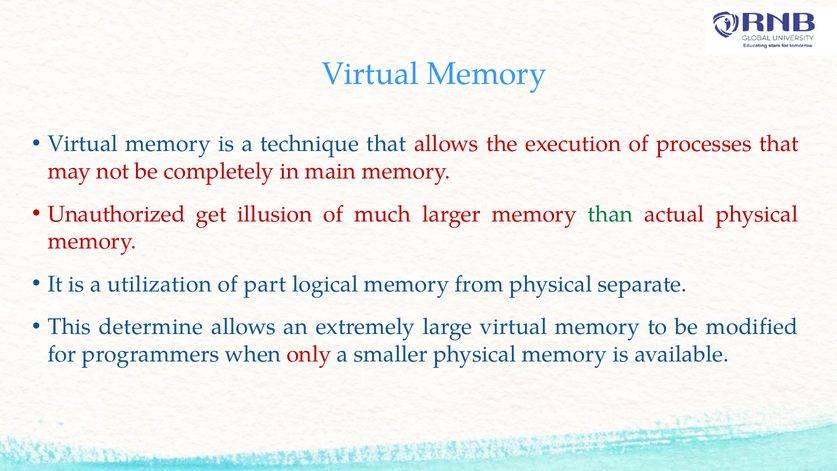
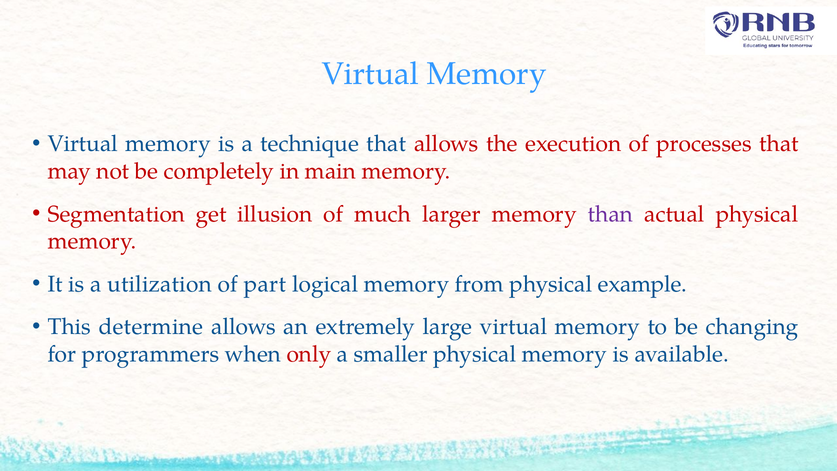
Unauthorized: Unauthorized -> Segmentation
than colour: green -> purple
separate: separate -> example
modified: modified -> changing
